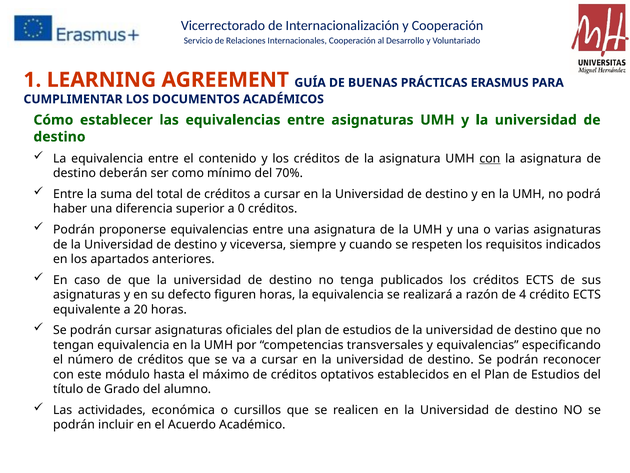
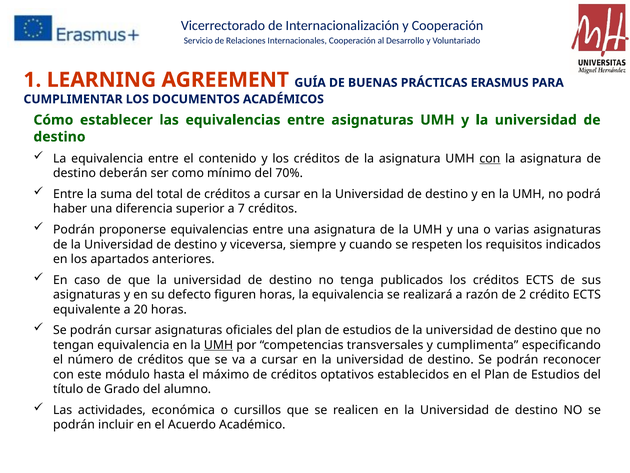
0: 0 -> 7
4: 4 -> 2
UMH at (219, 345) underline: none -> present
y equivalencias: equivalencias -> cumplimenta
